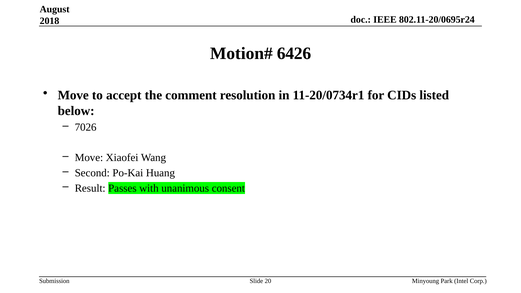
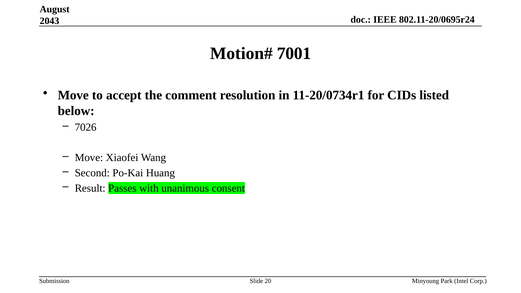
2018: 2018 -> 2043
6426: 6426 -> 7001
